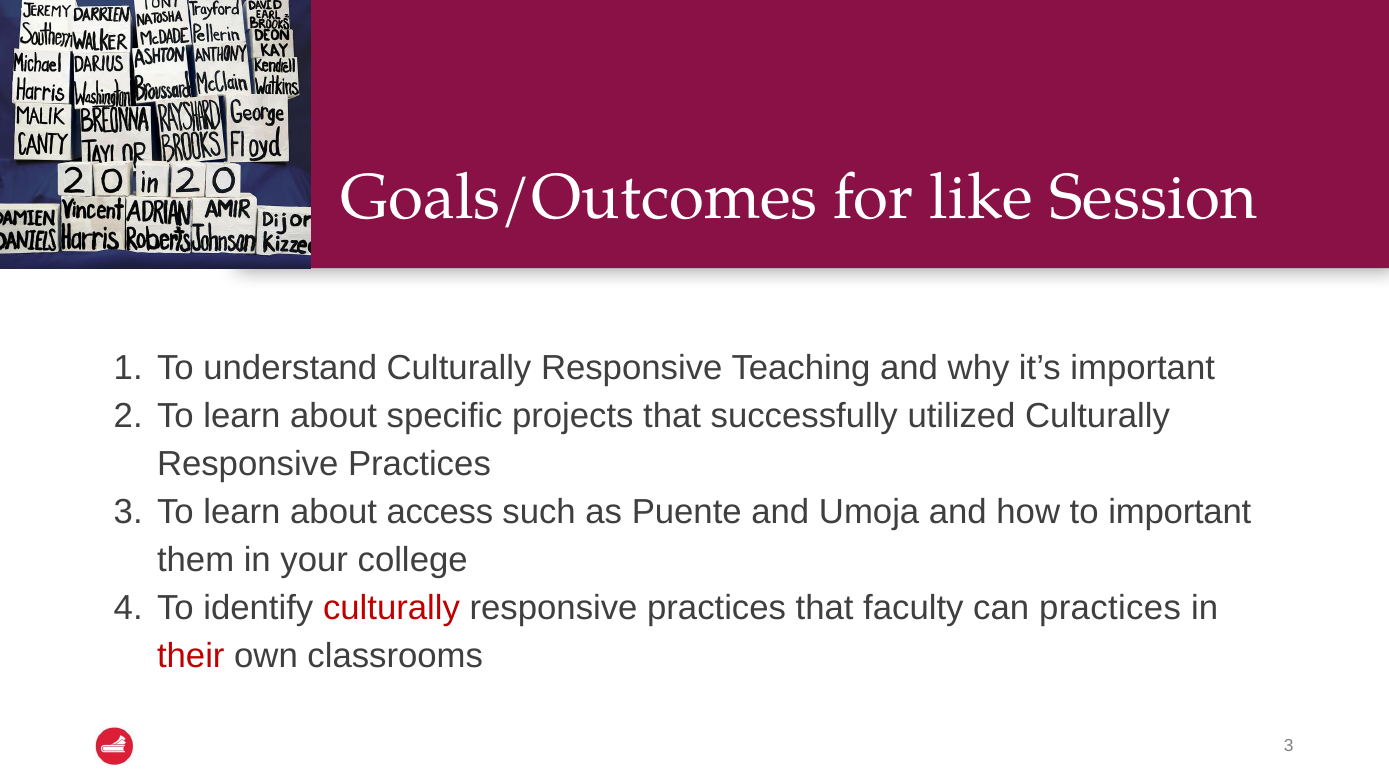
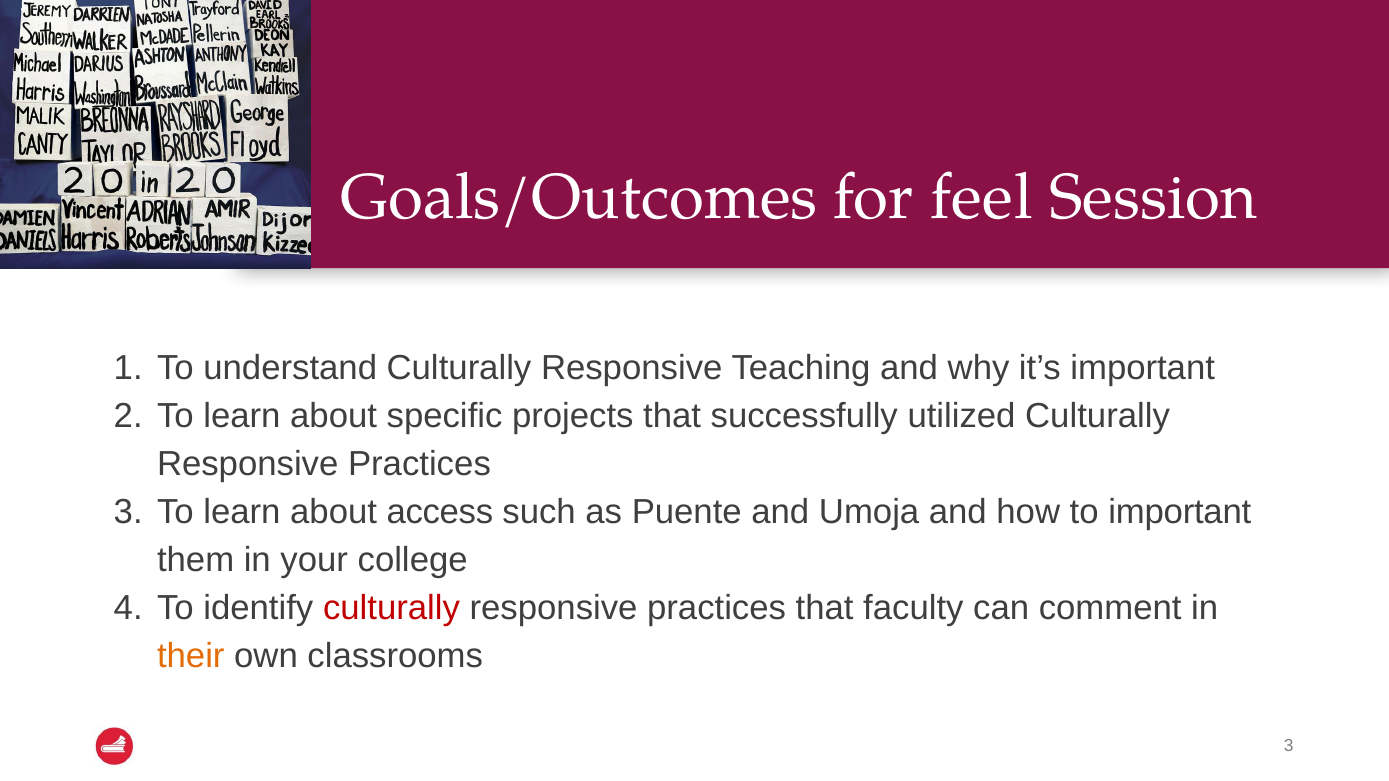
like: like -> feel
can practices: practices -> comment
their colour: red -> orange
